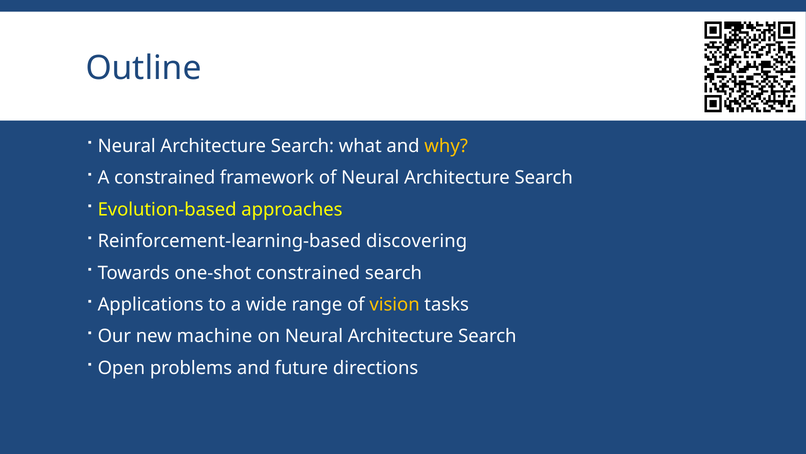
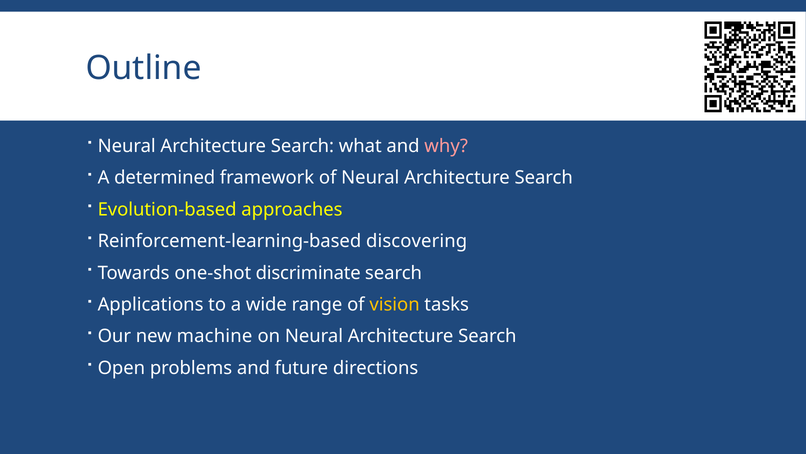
why colour: yellow -> pink
A constrained: constrained -> determined
one-shot constrained: constrained -> discriminate
